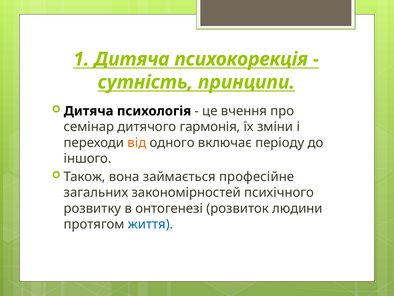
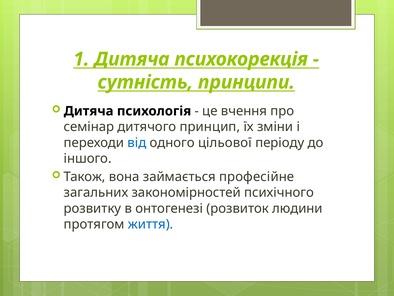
гармонія: гармонія -> принцип
від colour: orange -> blue
включає: включає -> цільової
